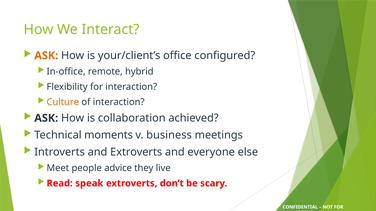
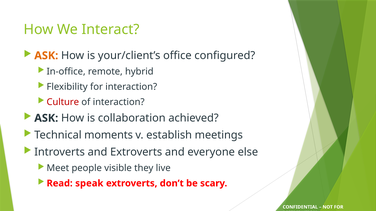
Culture colour: orange -> red
business: business -> establish
advice: advice -> visible
